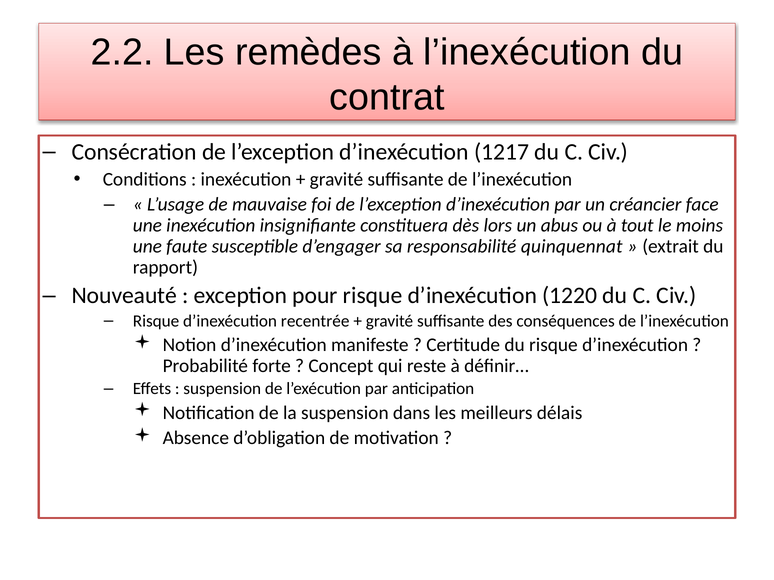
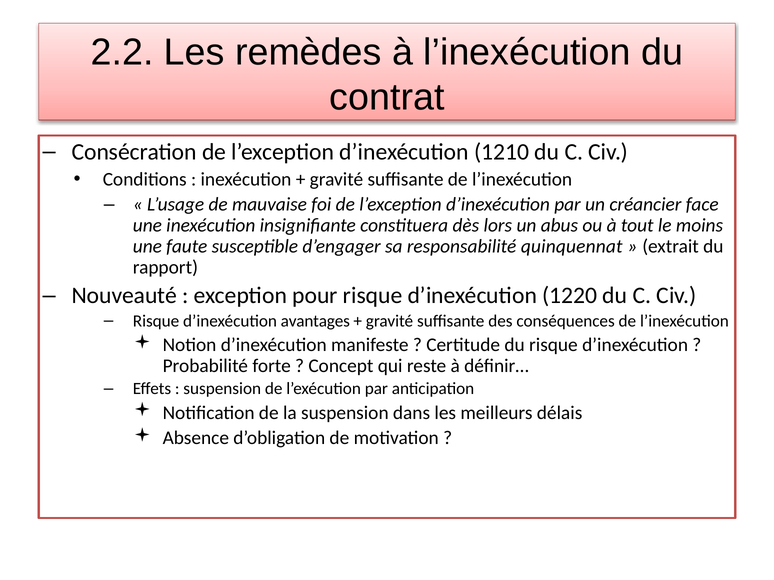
1217: 1217 -> 1210
recentrée: recentrée -> avantages
